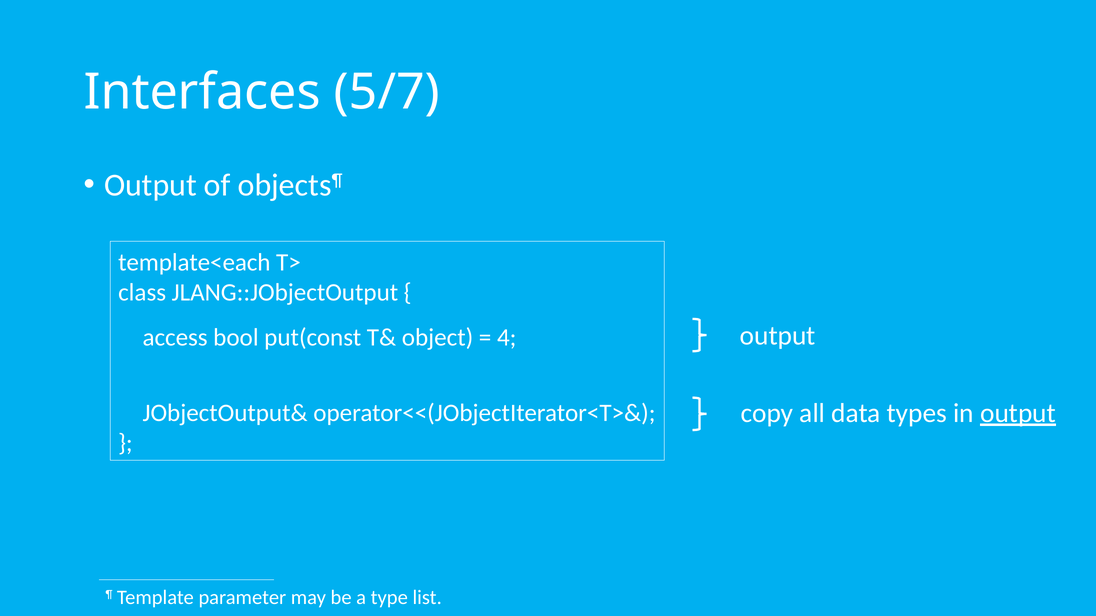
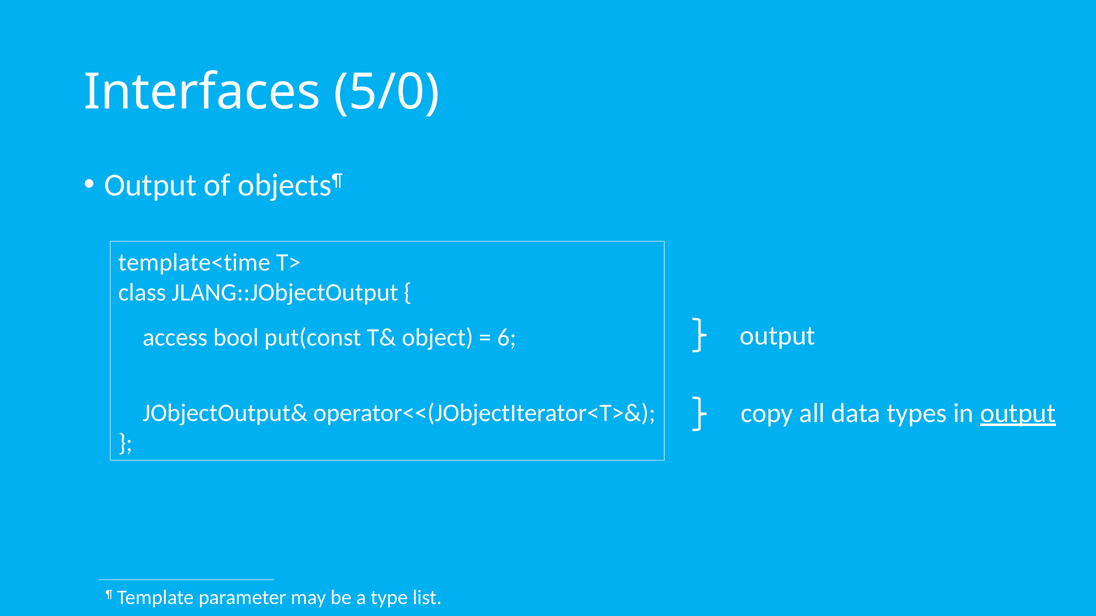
5/7: 5/7 -> 5/0
template<each: template<each -> template<time
4: 4 -> 6
